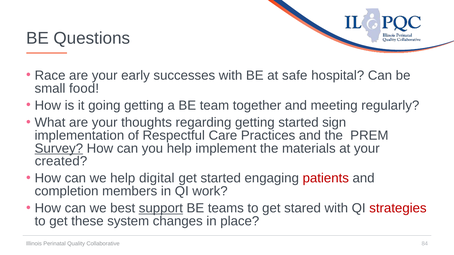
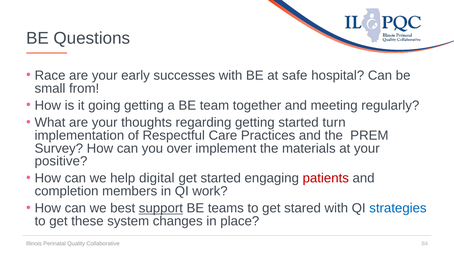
food: food -> from
sign: sign -> turn
Survey underline: present -> none
you help: help -> over
created: created -> positive
strategies colour: red -> blue
